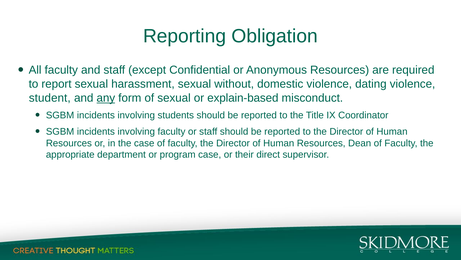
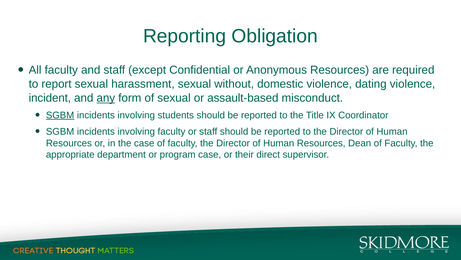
student: student -> incident
explain-based: explain-based -> assault-based
SGBM at (60, 115) underline: none -> present
